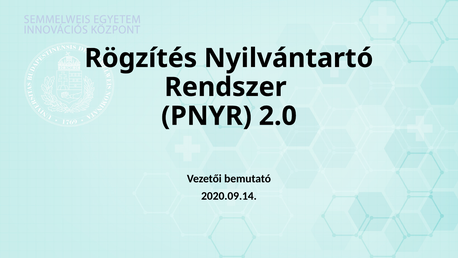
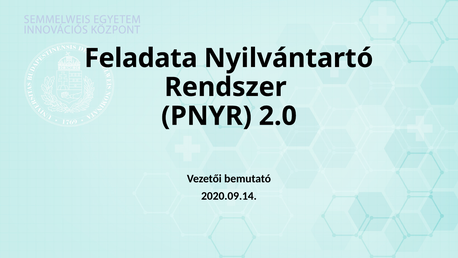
Rögzítés: Rögzítés -> Feladata
